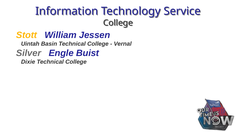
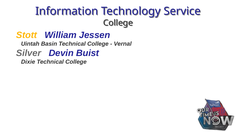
Engle: Engle -> Devin
